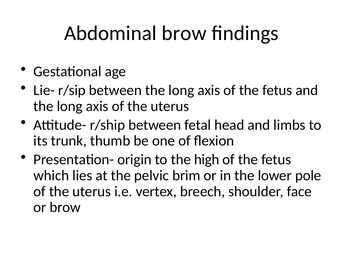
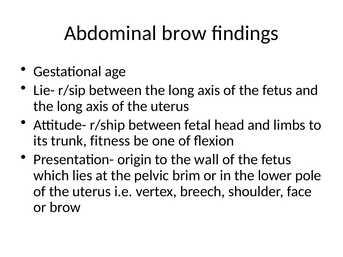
thumb: thumb -> fitness
high: high -> wall
